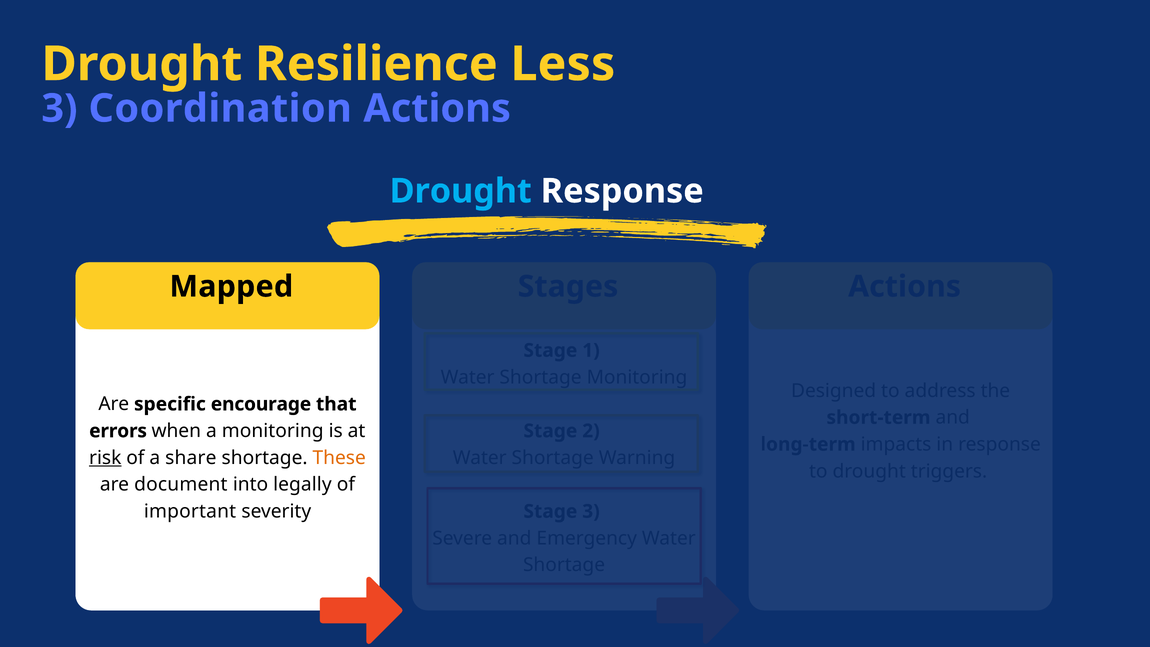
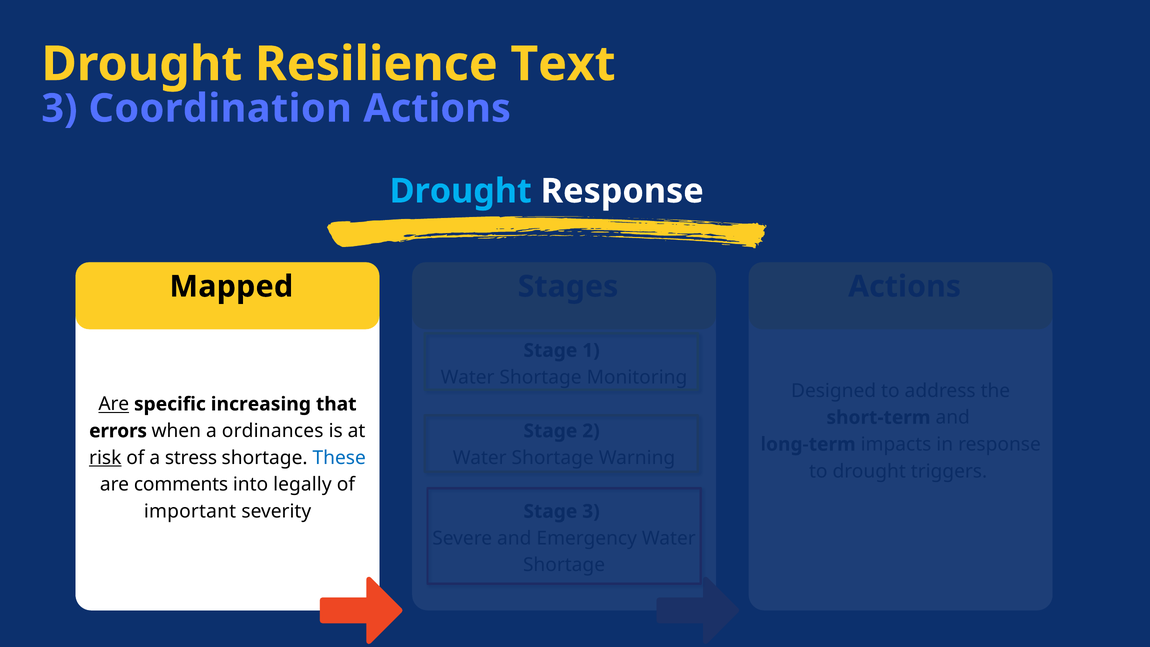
Less: Less -> Text
Are at (114, 404) underline: none -> present
encourage: encourage -> increasing
a monitoring: monitoring -> ordinances
share: share -> stress
These colour: orange -> blue
document: document -> comments
